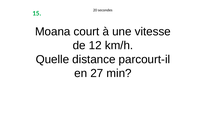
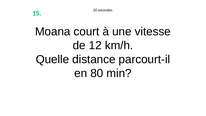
27: 27 -> 80
